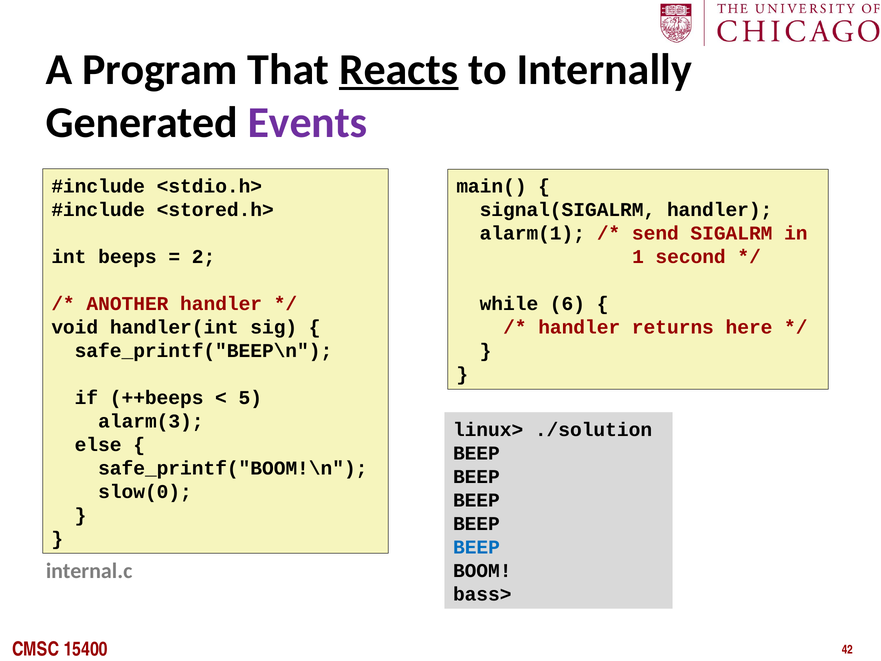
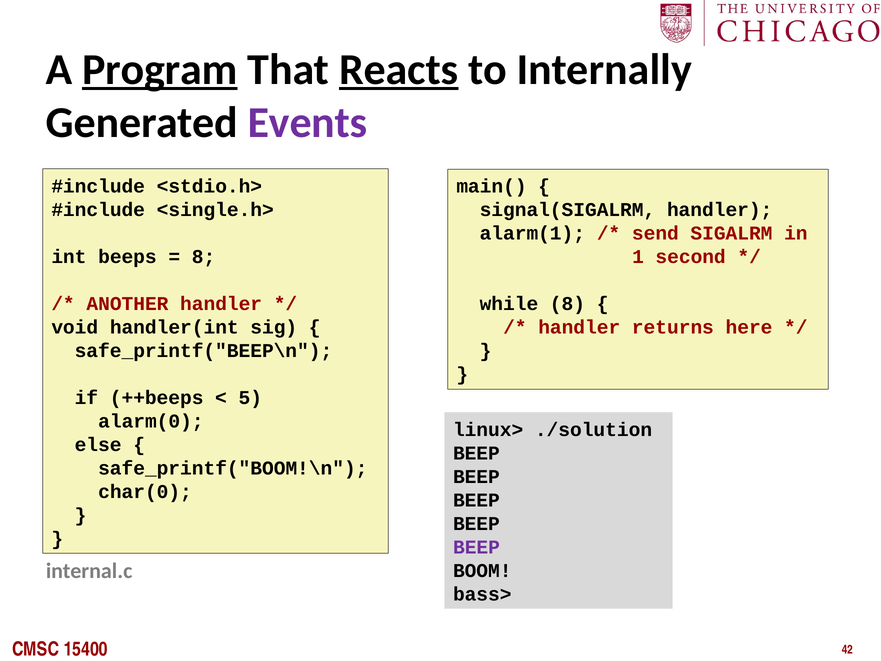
Program underline: none -> present
<stored.h>: <stored.h> -> <single.h>
2 at (204, 257): 2 -> 8
while 6: 6 -> 8
alarm(3: alarm(3 -> alarm(0
slow(0: slow(0 -> char(0
BEEP at (476, 547) colour: blue -> purple
